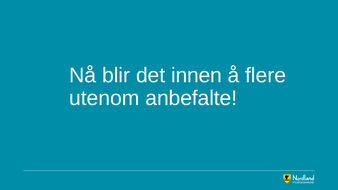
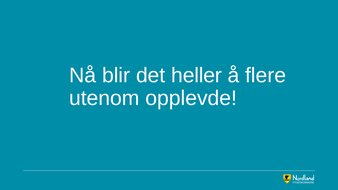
innen: innen -> heller
anbefalte: anbefalte -> opplevde
